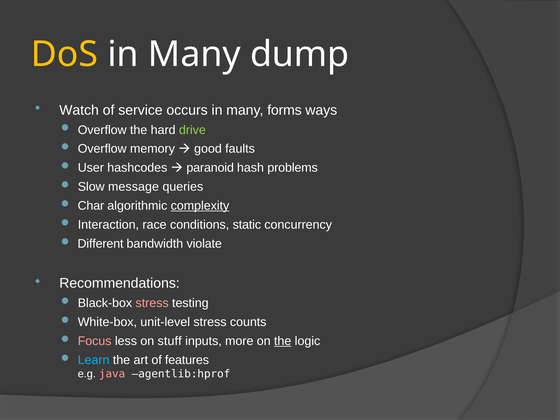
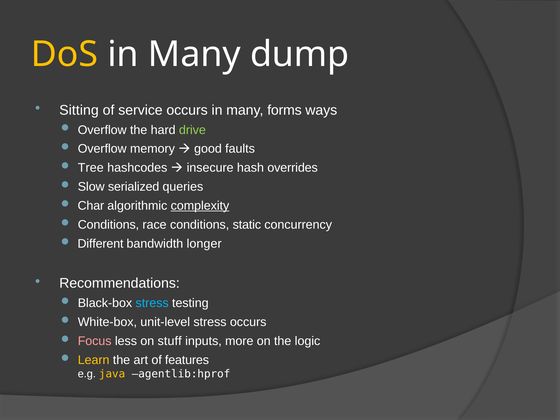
Watch: Watch -> Sitting
User: User -> Tree
paranoid: paranoid -> insecure
problems: problems -> overrides
message: message -> serialized
Interaction at (108, 225): Interaction -> Conditions
violate: violate -> longer
stress at (152, 303) colour: pink -> light blue
stress counts: counts -> occurs
the at (283, 341) underline: present -> none
Learn colour: light blue -> yellow
java colour: pink -> yellow
